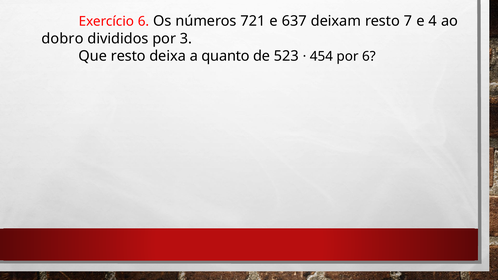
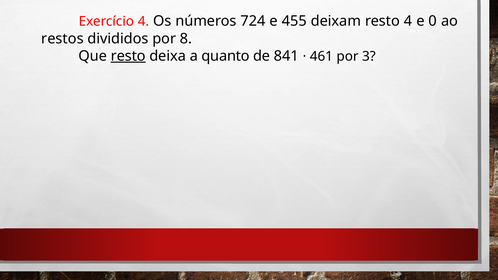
Exercício 6: 6 -> 4
721: 721 -> 724
637: 637 -> 455
resto 7: 7 -> 4
4: 4 -> 0
dobro: dobro -> restos
3: 3 -> 8
resto at (128, 56) underline: none -> present
523: 523 -> 841
454: 454 -> 461
por 6: 6 -> 3
